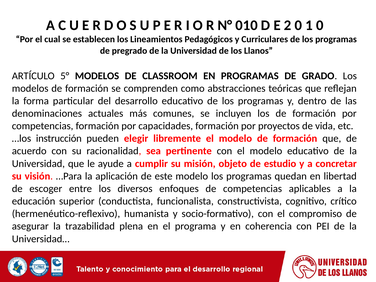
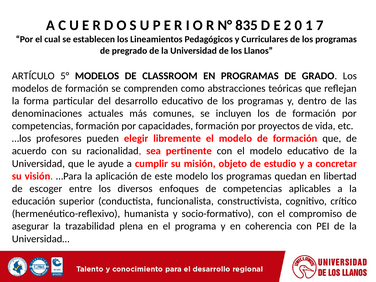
010: 010 -> 835
1 0: 0 -> 7
instrucción: instrucción -> profesores
